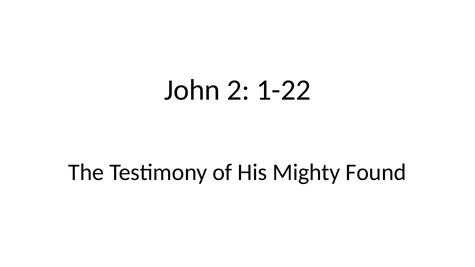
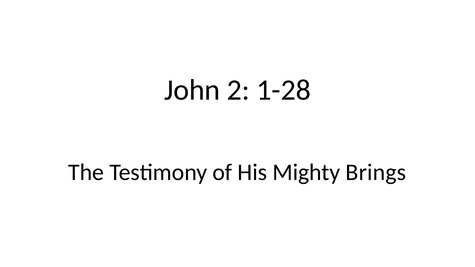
1-22: 1-22 -> 1-28
Found: Found -> Brings
